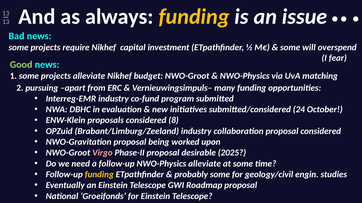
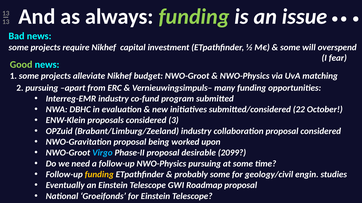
funding at (194, 17) colour: yellow -> light green
24: 24 -> 22
8: 8 -> 3
Virgo colour: pink -> light blue
2025: 2025 -> 2099
NWO-Physics alleviate: alleviate -> pursuing
